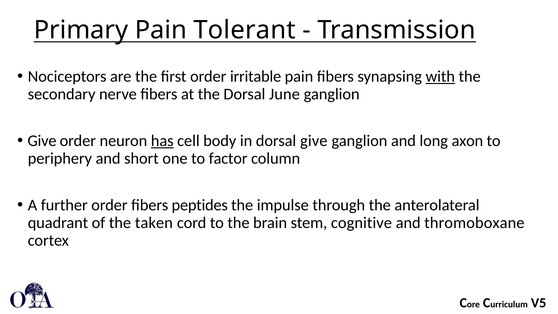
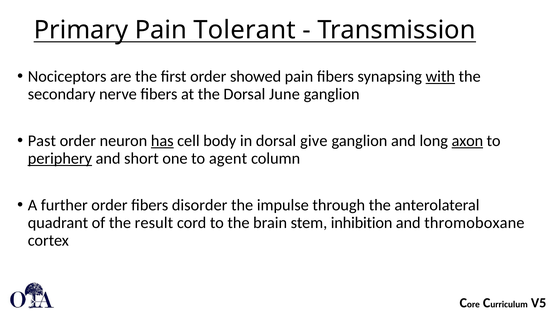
irritable: irritable -> showed
Give at (42, 141): Give -> Past
axon underline: none -> present
periphery underline: none -> present
factor: factor -> agent
peptides: peptides -> disorder
taken: taken -> result
cognitive: cognitive -> inhibition
